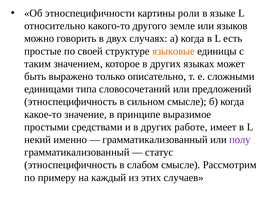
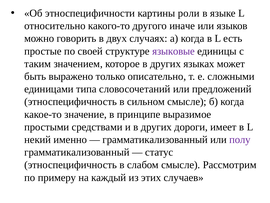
земле: земле -> иначе
языковые colour: orange -> purple
работе: работе -> дороги
